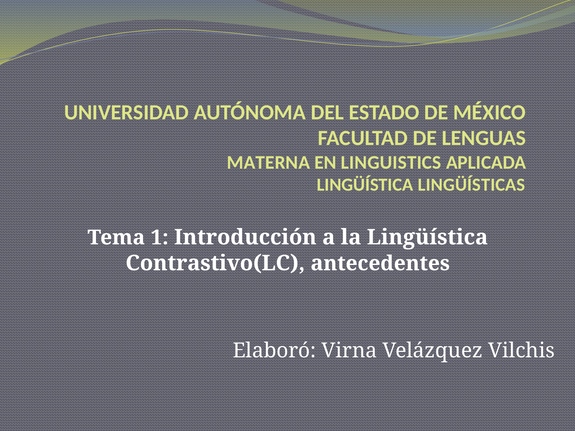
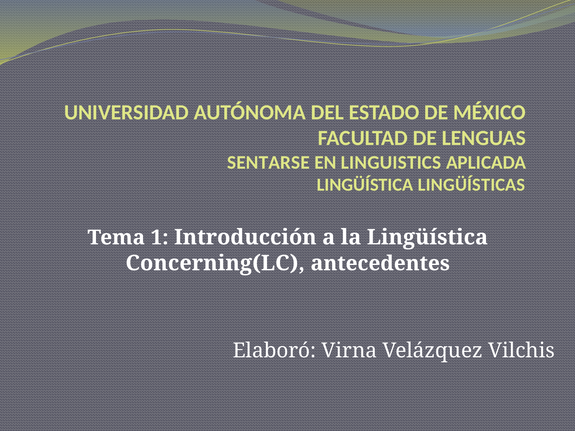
MATERNA: MATERNA -> SENTARSE
Contrastivo(LC: Contrastivo(LC -> Concerning(LC
